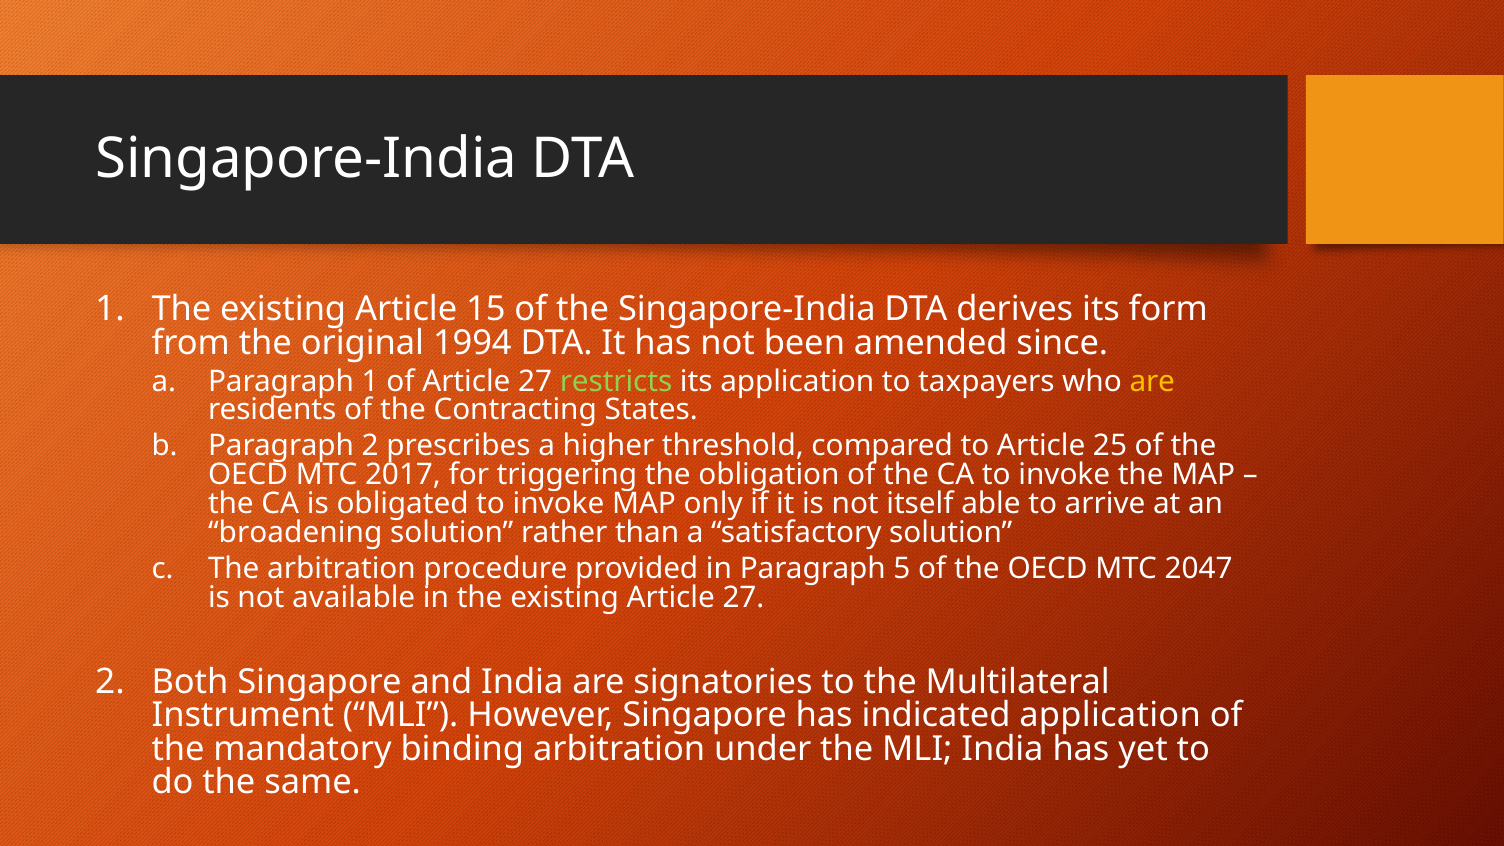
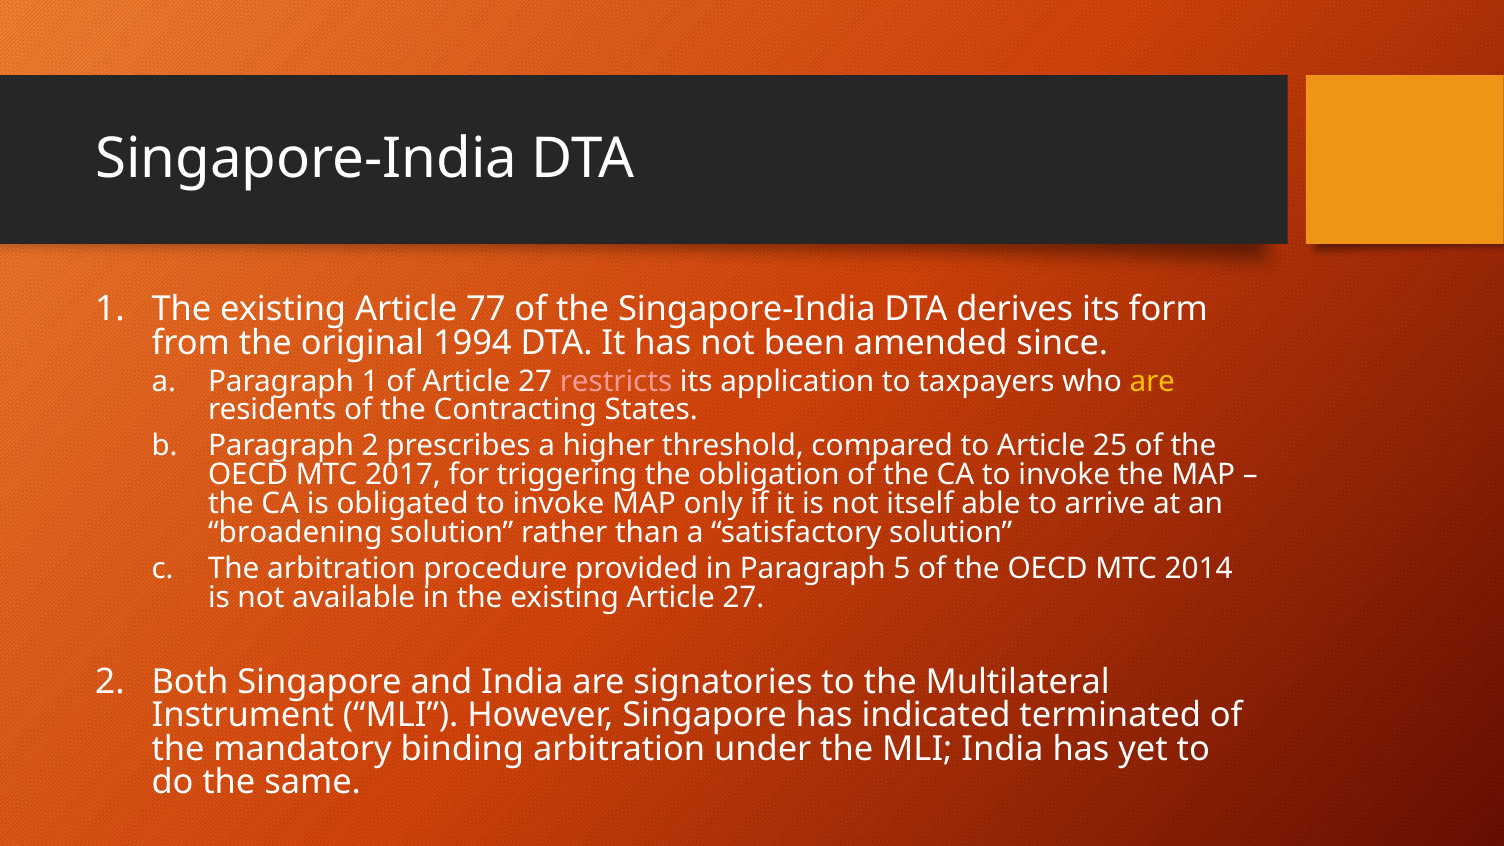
15: 15 -> 77
restricts colour: light green -> pink
2047: 2047 -> 2014
indicated application: application -> terminated
